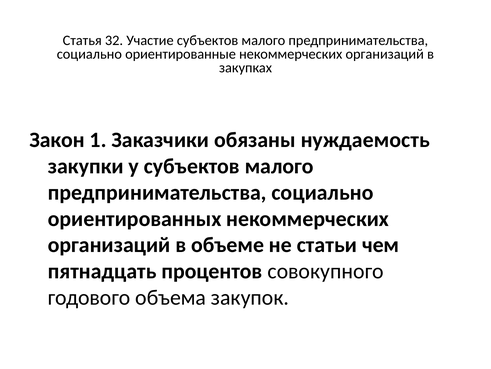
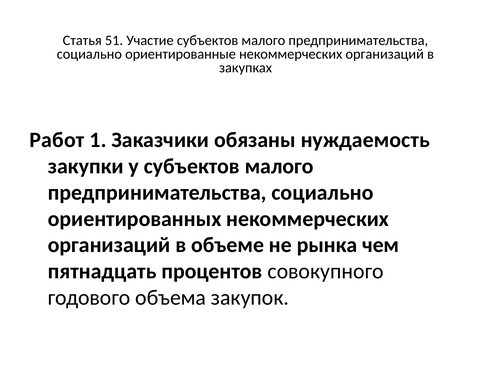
32: 32 -> 51
Закон: Закон -> Работ
статьи: статьи -> рынка
